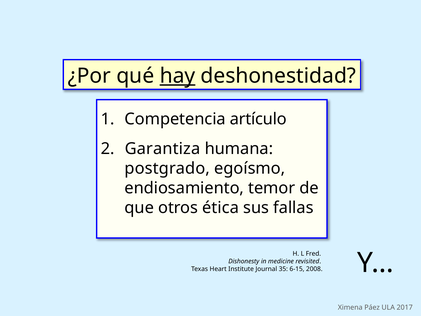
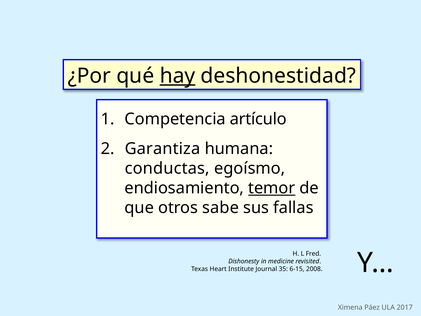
postgrado: postgrado -> conductas
temor underline: none -> present
ética: ética -> sabe
